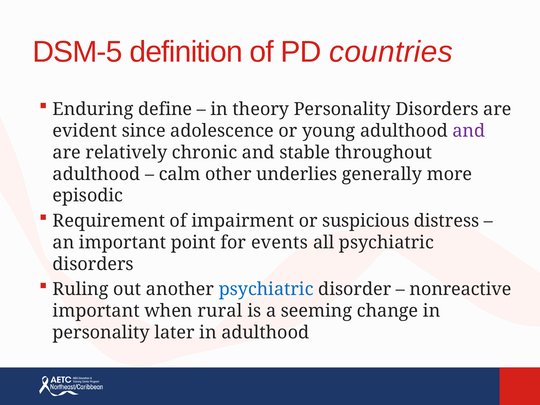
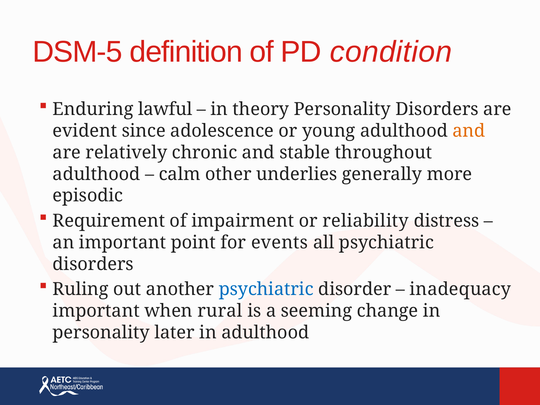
countries: countries -> condition
define: define -> lawful
and at (469, 131) colour: purple -> orange
suspicious: suspicious -> reliability
nonreactive: nonreactive -> inadequacy
